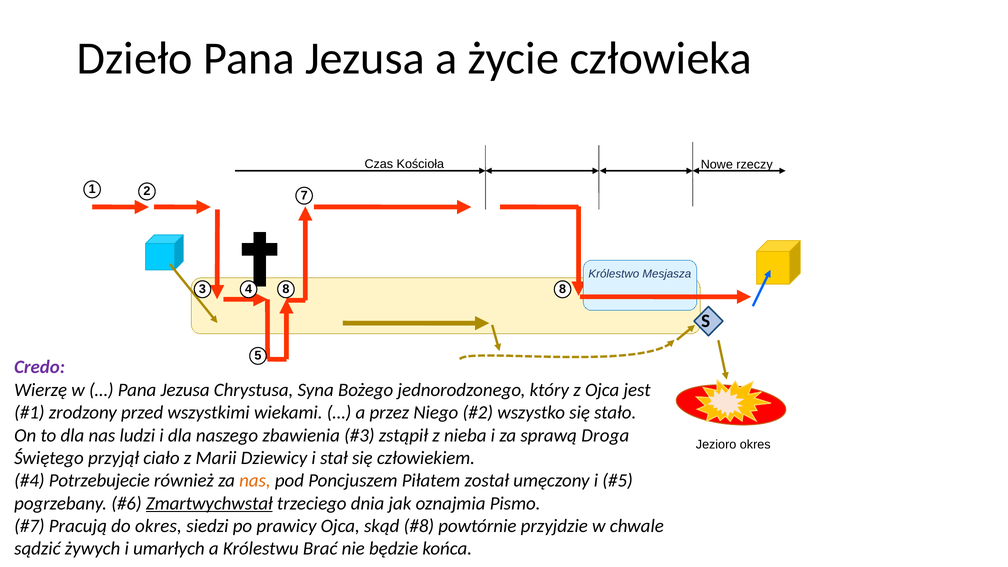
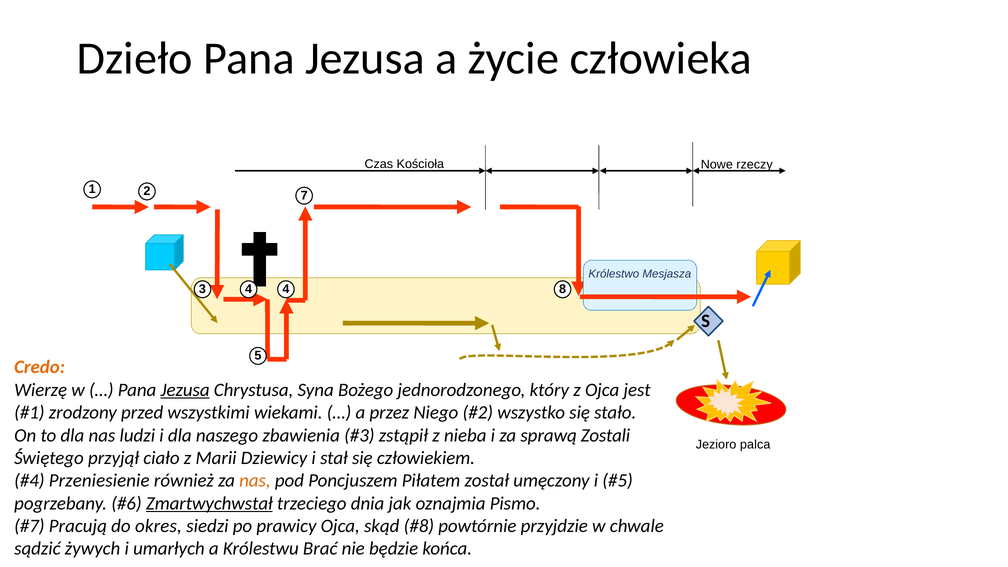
3 8: 8 -> 4
Credo colour: purple -> orange
Jezusa at (185, 390) underline: none -> present
Droga: Droga -> Zostali
Jezioro okres: okres -> palca
Potrzebujecie: Potrzebujecie -> Przeniesienie
